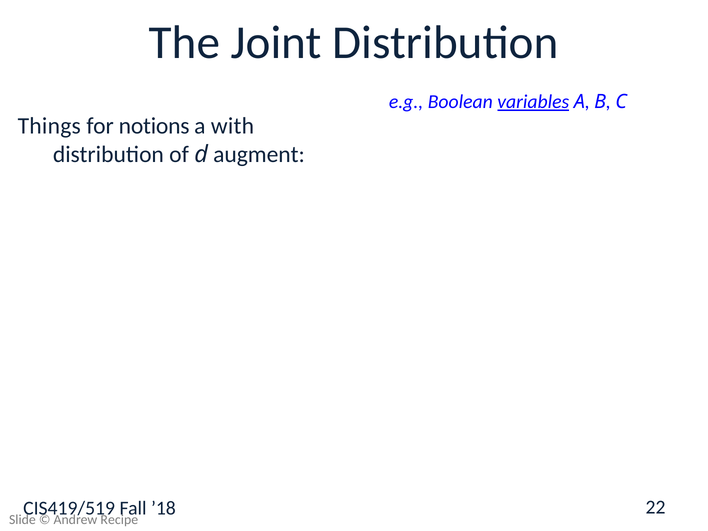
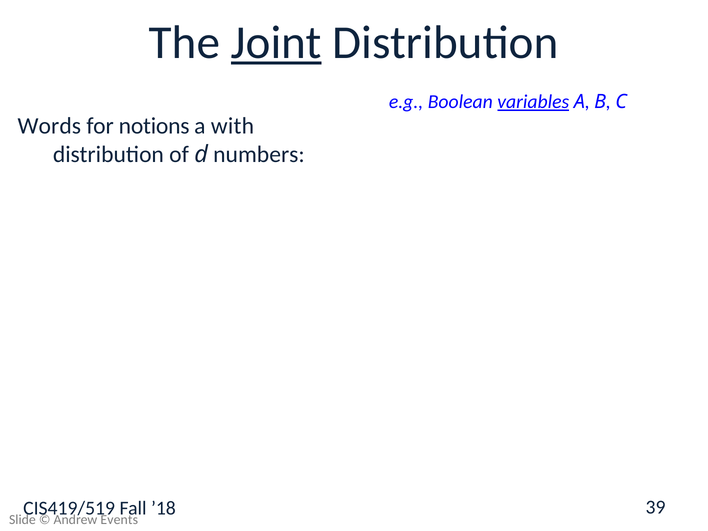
Joint underline: none -> present
Things: Things -> Words
augment: augment -> numbers
22: 22 -> 39
Recipe: Recipe -> Events
